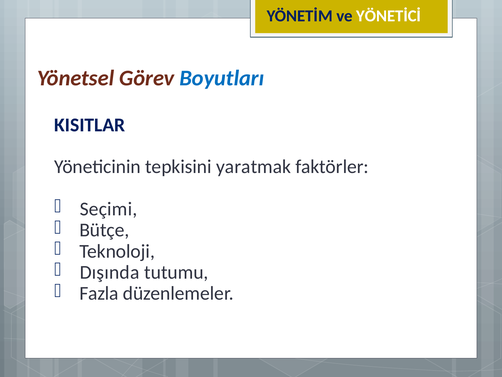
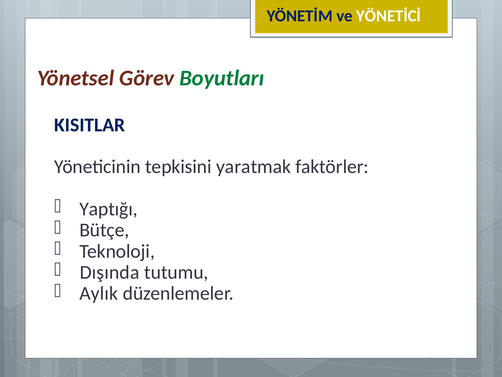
Boyutları colour: blue -> green
Seçimi: Seçimi -> Yaptığı
Fazla: Fazla -> Aylık
